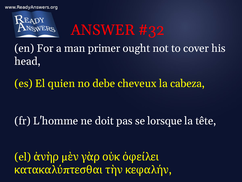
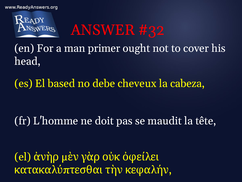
quien: quien -> based
lorsque: lorsque -> maudit
